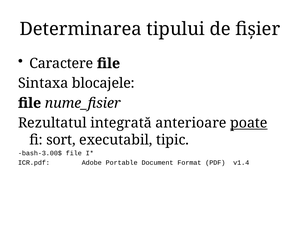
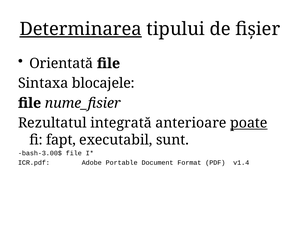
Determinarea underline: none -> present
Caractere: Caractere -> Orientată
sort: sort -> fapt
tipic: tipic -> sunt
